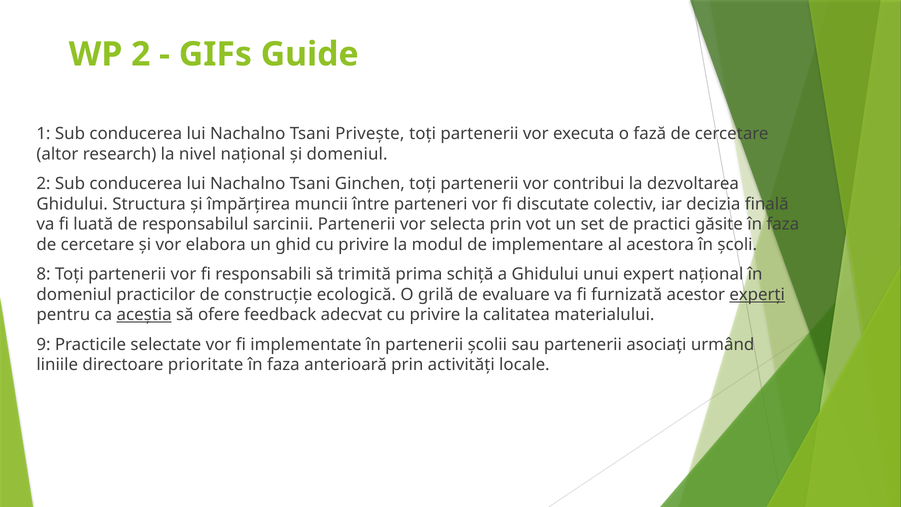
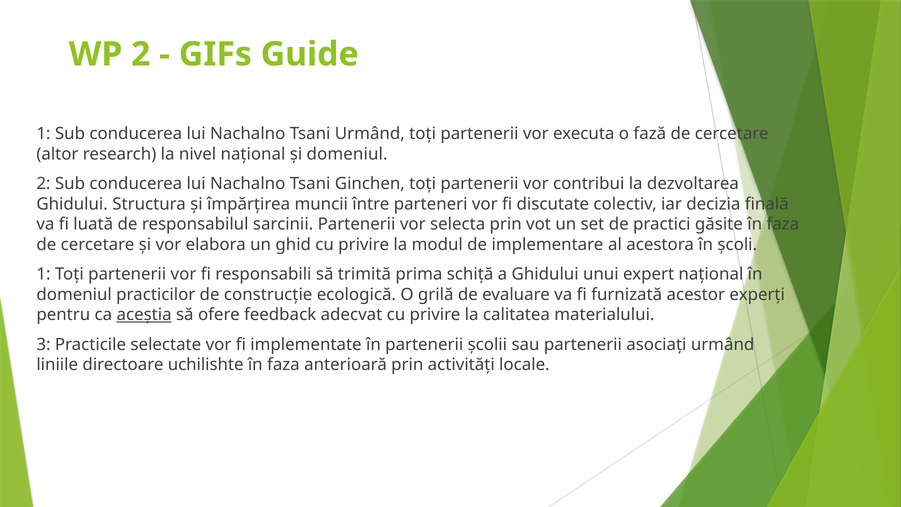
Tsani Privește: Privește -> Urmând
8 at (43, 274): 8 -> 1
experți underline: present -> none
9: 9 -> 3
prioritate: prioritate -> uchilishte
